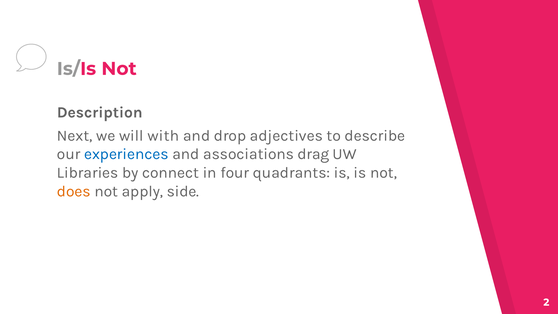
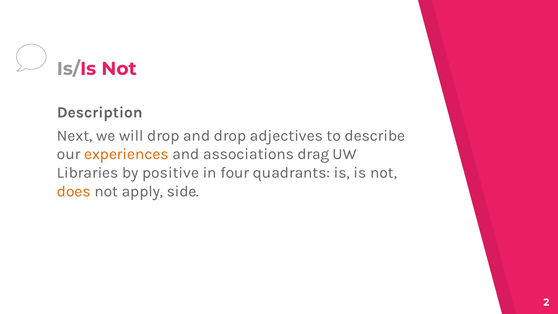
will with: with -> drop
experiences colour: blue -> orange
connect: connect -> positive
